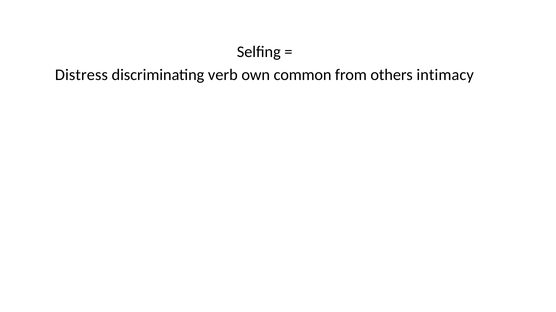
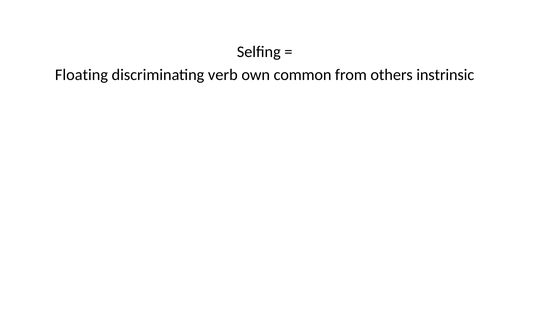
Distress: Distress -> Floating
intimacy: intimacy -> instrinsic
